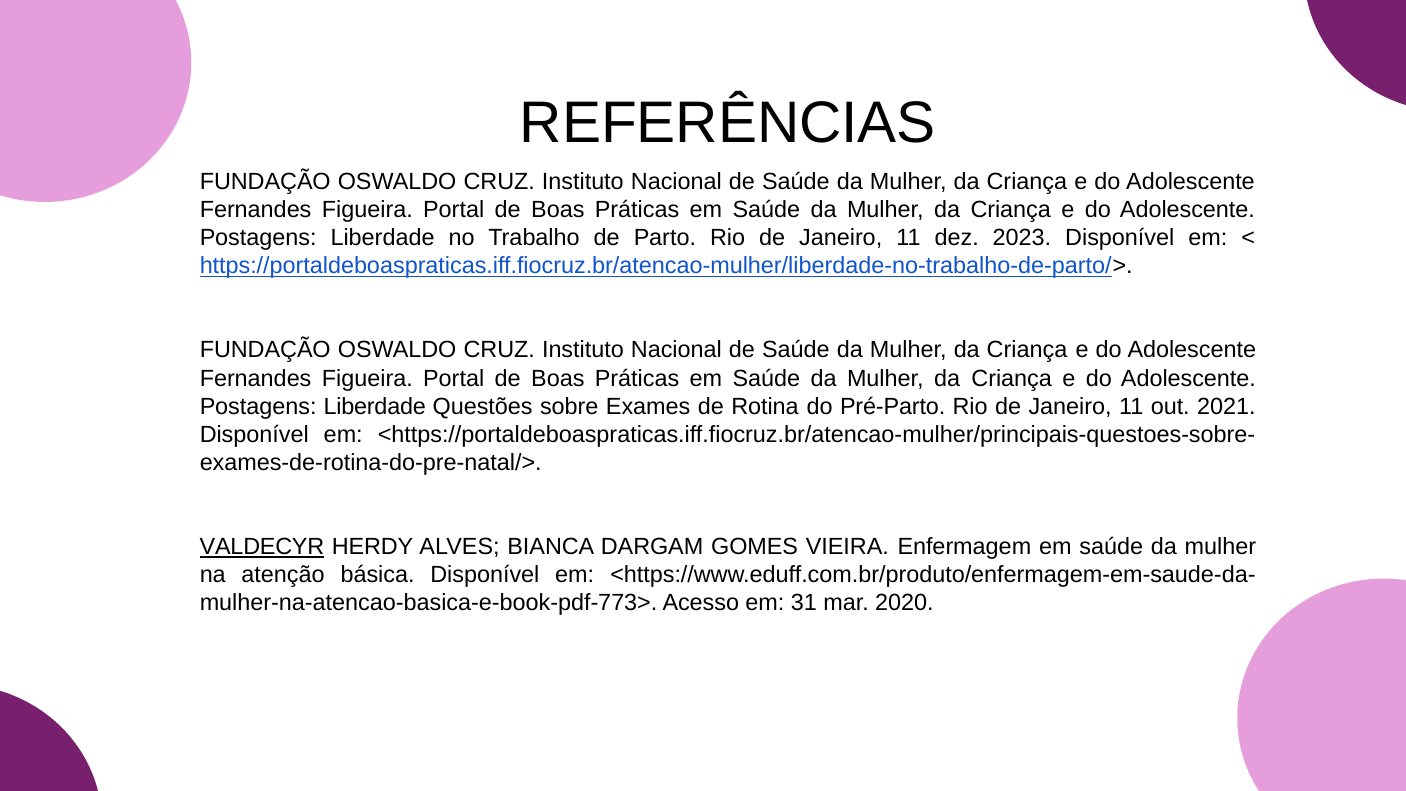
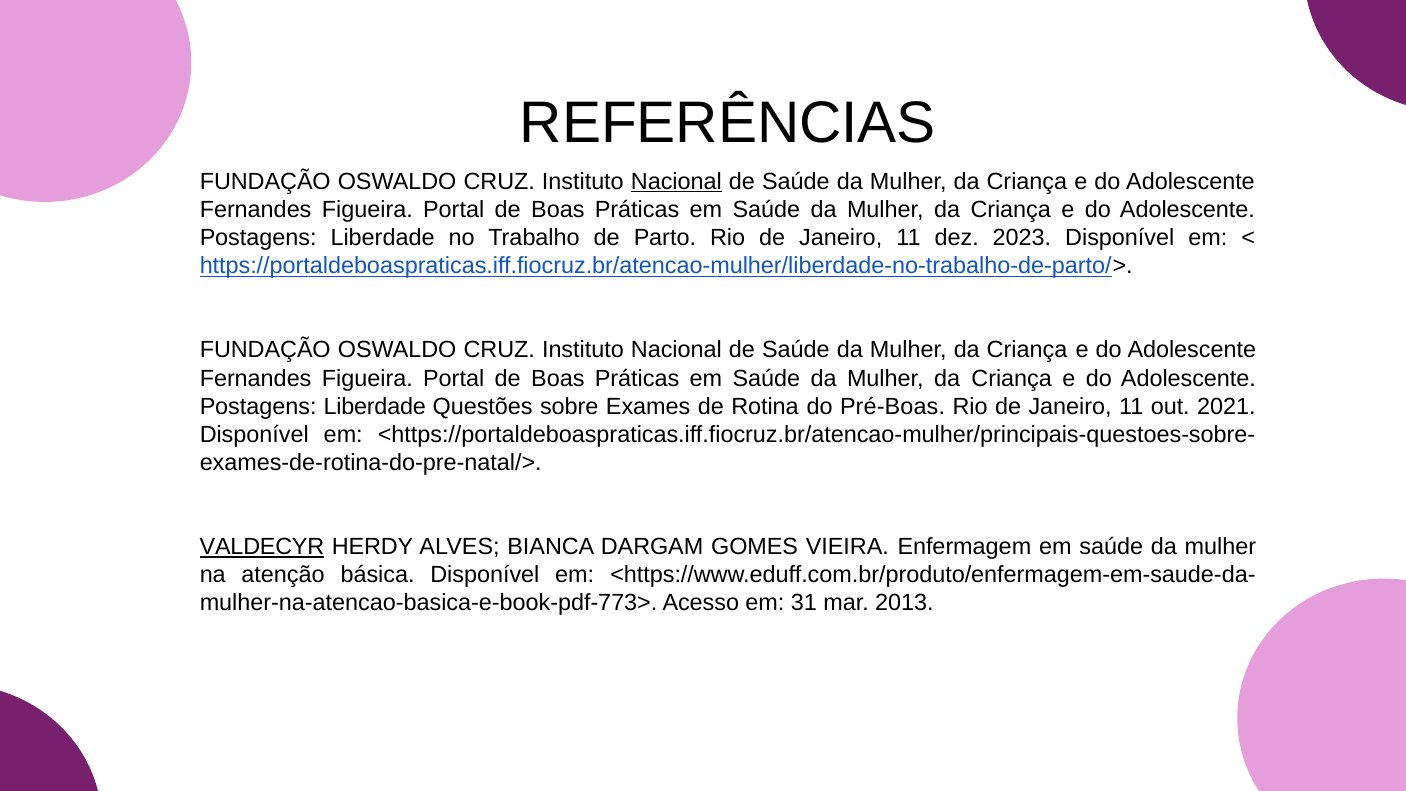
Nacional at (676, 182) underline: none -> present
Pré-Parto: Pré-Parto -> Pré-Boas
2020: 2020 -> 2013
